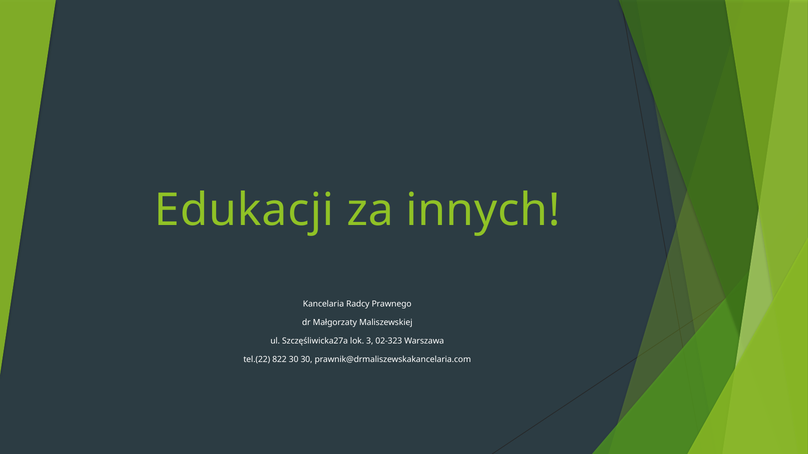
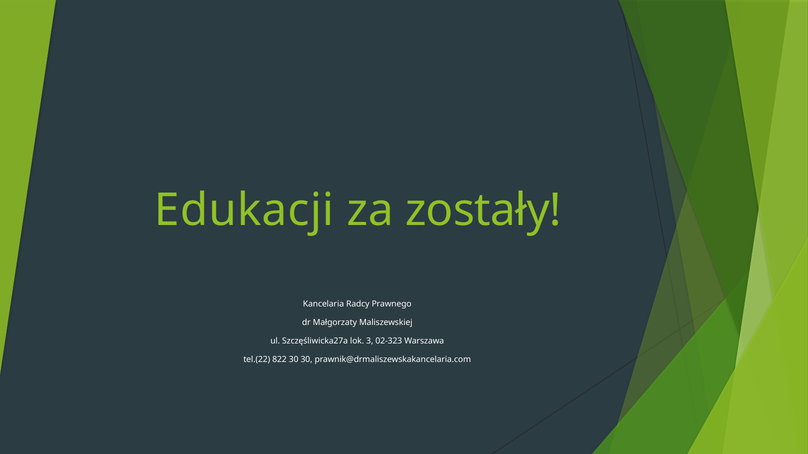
innych: innych -> zostały
